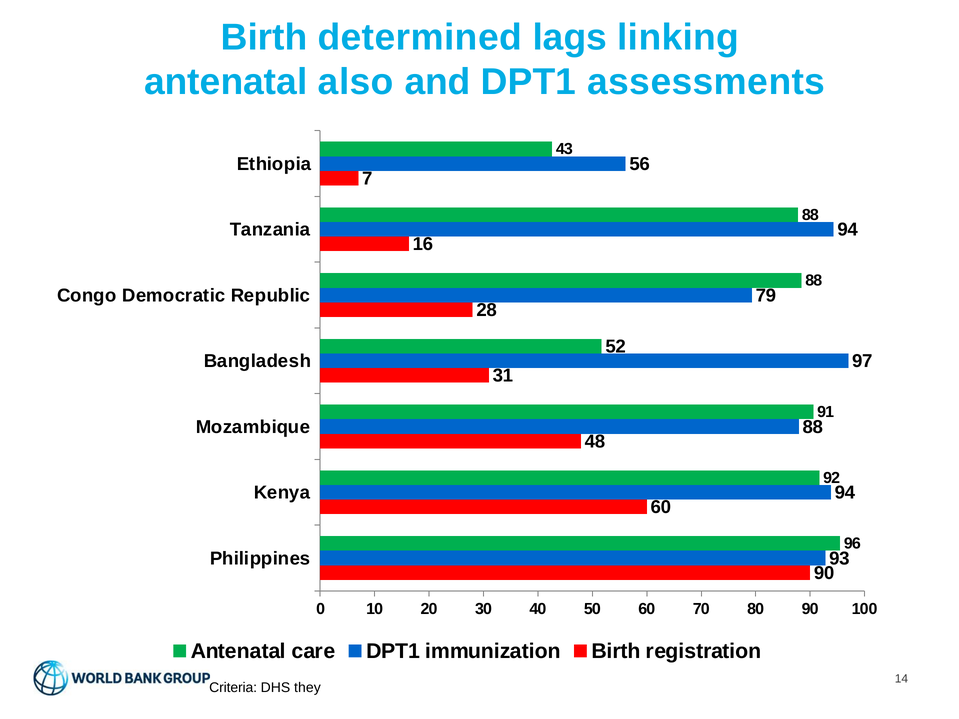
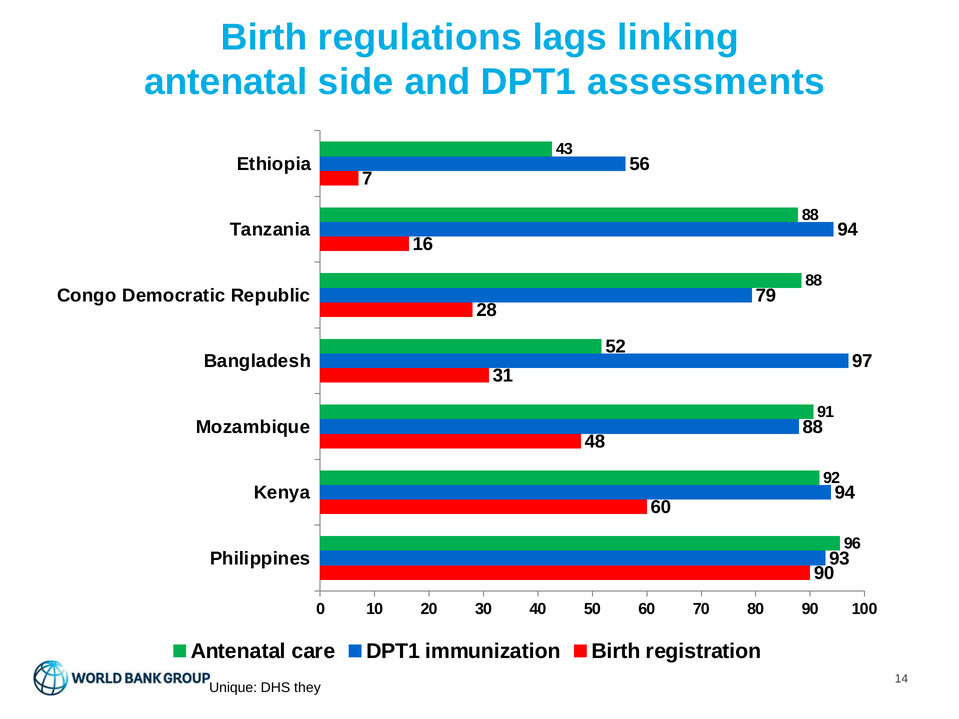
determined: determined -> regulations
also: also -> side
Criteria: Criteria -> Unique
